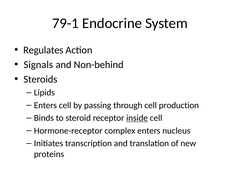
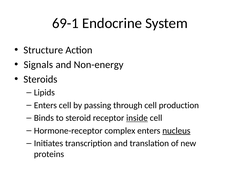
79-1: 79-1 -> 69-1
Regulates: Regulates -> Structure
Non-behind: Non-behind -> Non-energy
nucleus underline: none -> present
